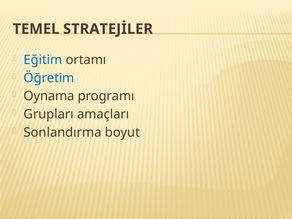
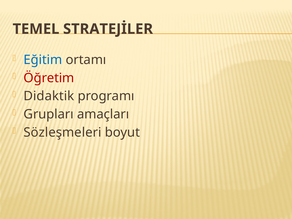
Öğretim colour: blue -> red
Oynama: Oynama -> Didaktik
Sonlandırma: Sonlandırma -> Sözleşmeleri
